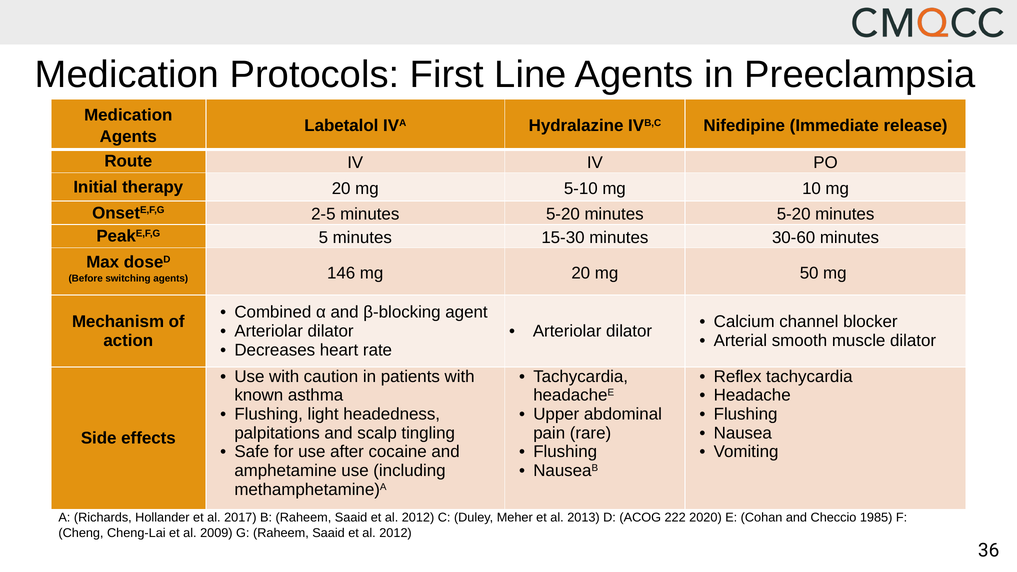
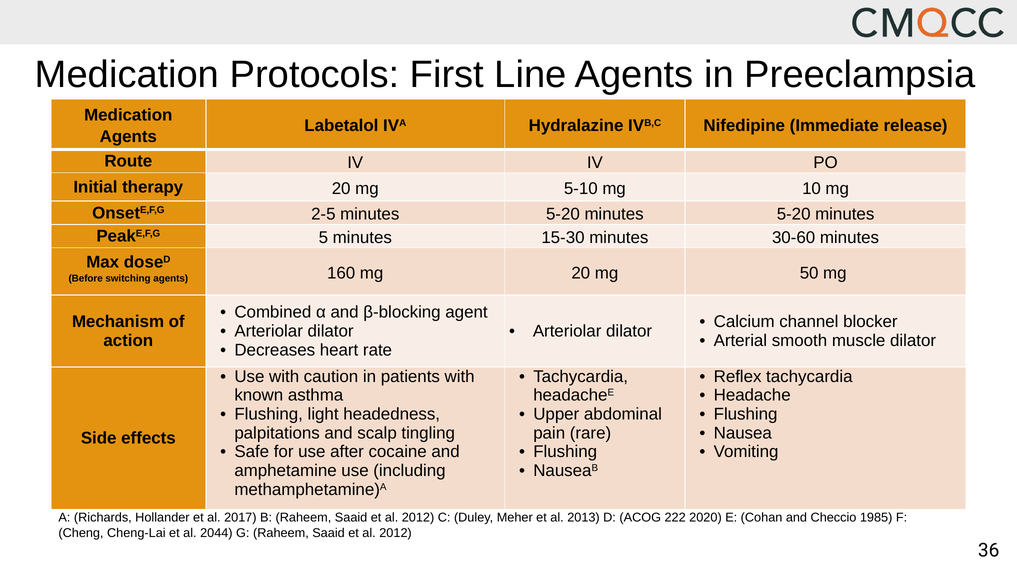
146: 146 -> 160
2009: 2009 -> 2044
